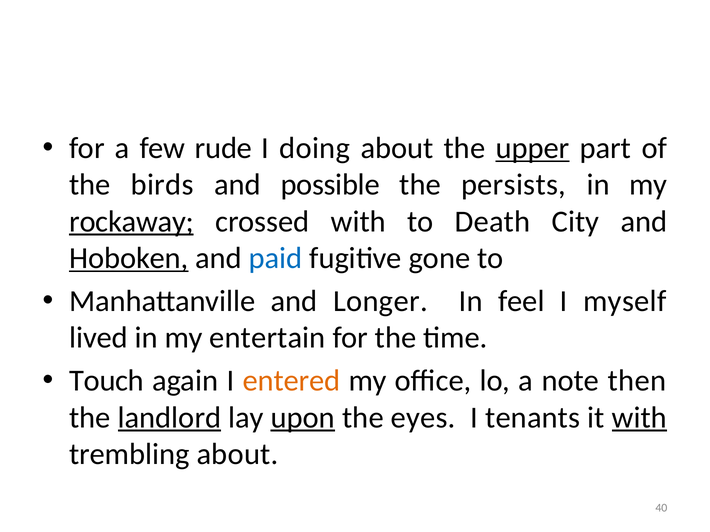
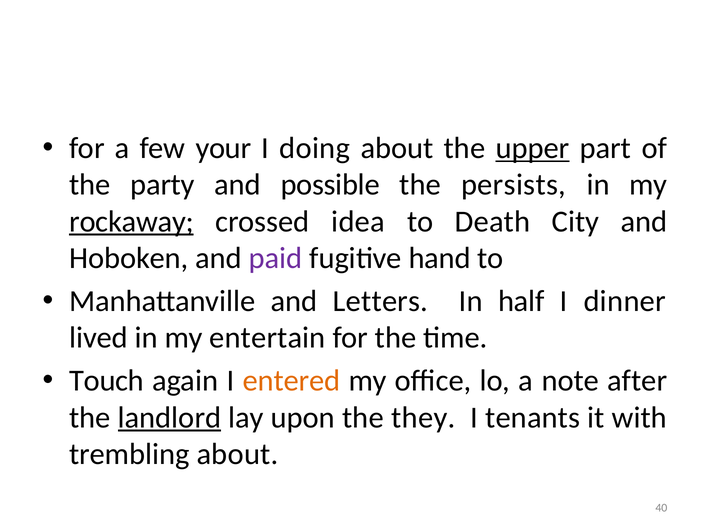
rude: rude -> your
birds: birds -> party
crossed with: with -> idea
Hoboken underline: present -> none
paid colour: blue -> purple
gone: gone -> hand
Longer: Longer -> Letters
feel: feel -> half
myself: myself -> dinner
then: then -> after
upon underline: present -> none
eyes: eyes -> they
with at (639, 418) underline: present -> none
